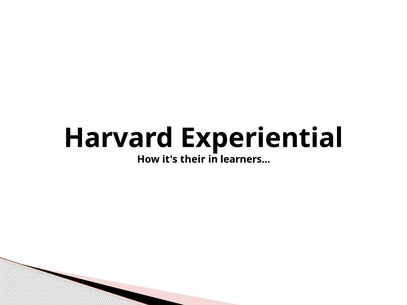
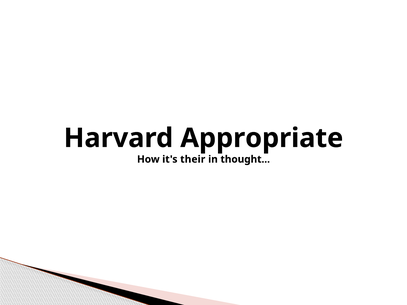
Experiential: Experiential -> Appropriate
learners: learners -> thought
